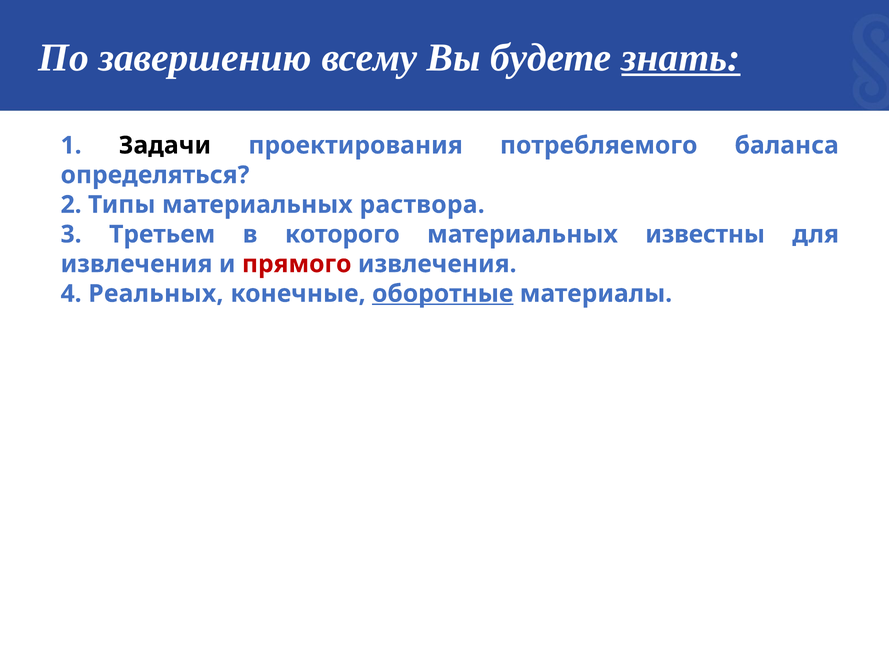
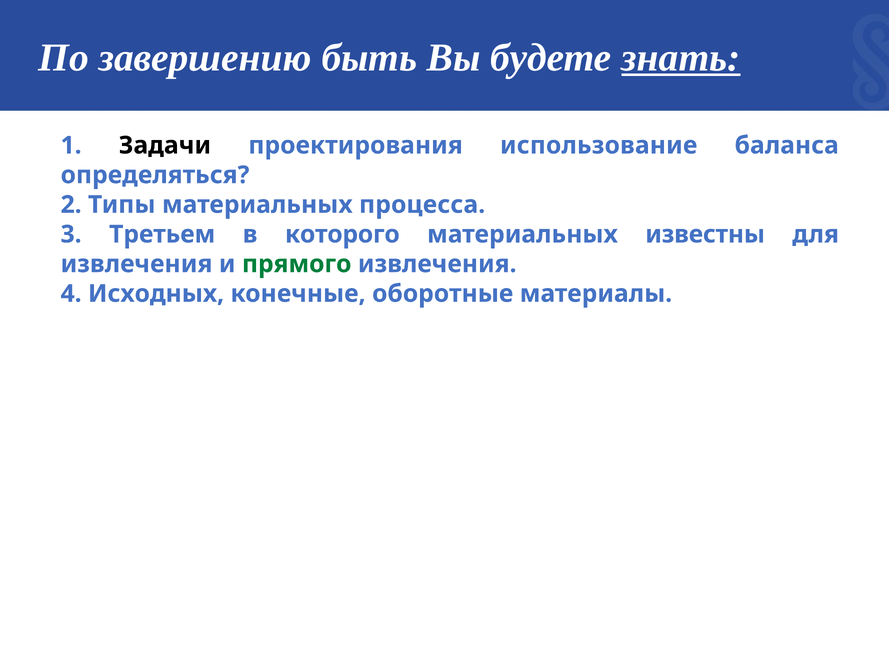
всему: всему -> быть
потребляемого: потребляемого -> использование
раствора: раствора -> процесса
прямого colour: red -> green
Реальных: Реальных -> Исходных
оборотные underline: present -> none
